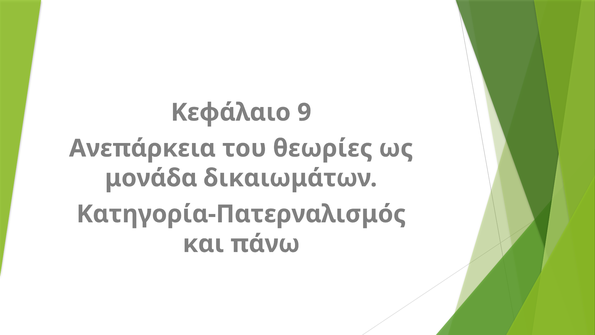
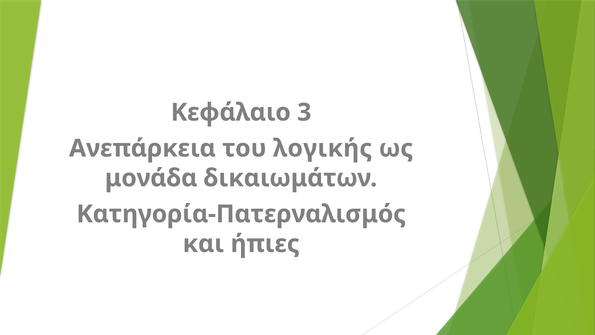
9: 9 -> 3
θεωρίες: θεωρίες -> λογικής
πάνω: πάνω -> ήπιες
